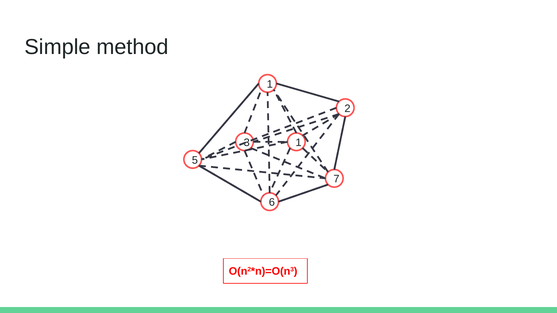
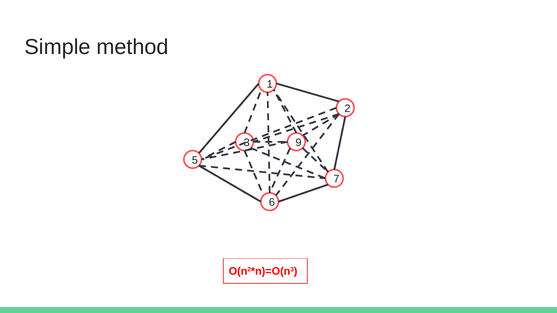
3 1: 1 -> 9
